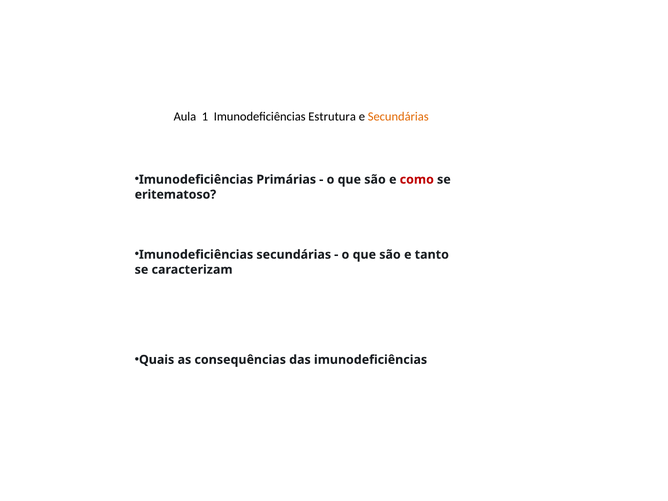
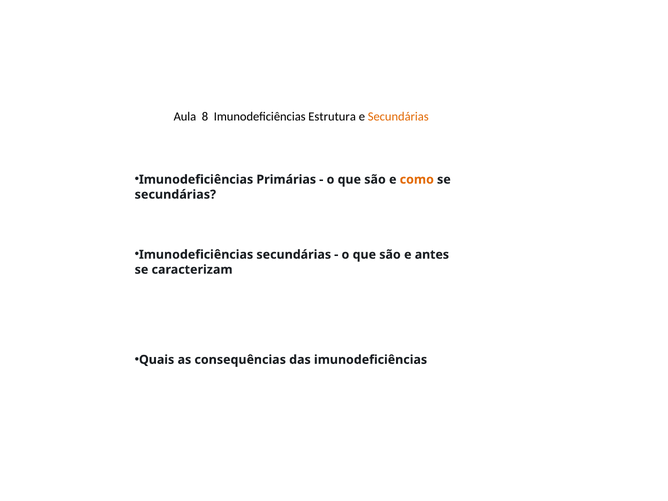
1: 1 -> 8
como colour: red -> orange
eritematoso at (175, 195): eritematoso -> secundárias
tanto: tanto -> antes
